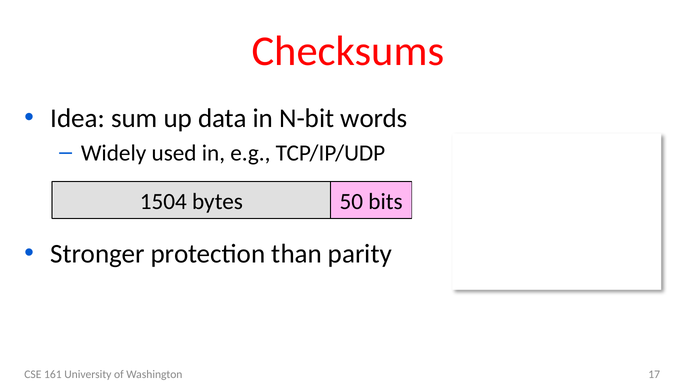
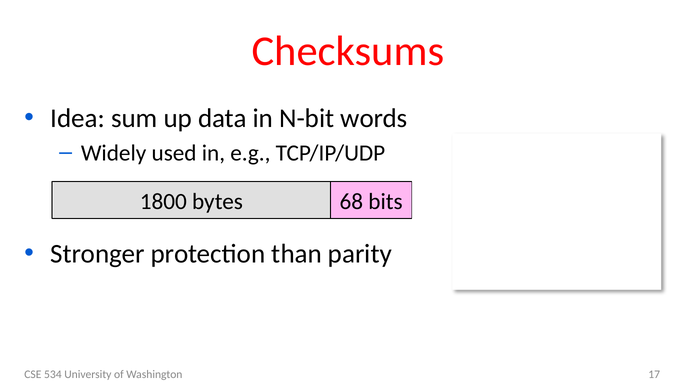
1504: 1504 -> 1800
50: 50 -> 68
161: 161 -> 534
